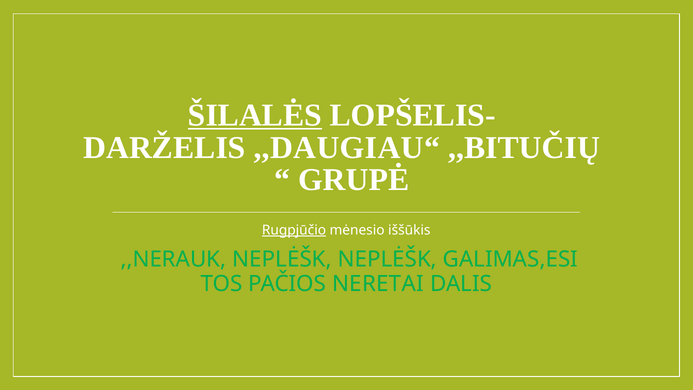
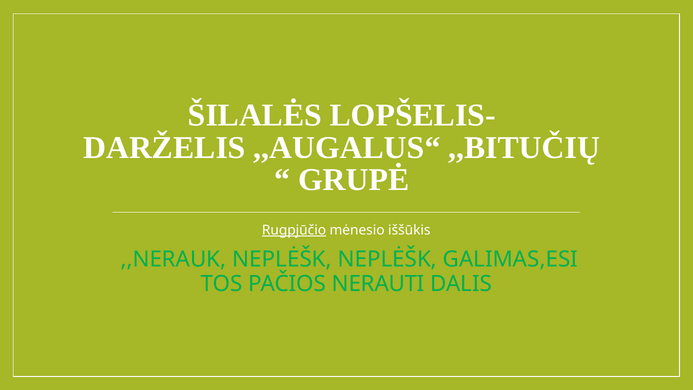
ŠILALĖS underline: present -> none
,,DAUGIAU“: ,,DAUGIAU“ -> ,,AUGALUS“
NERETAI: NERETAI -> NERAUTI
